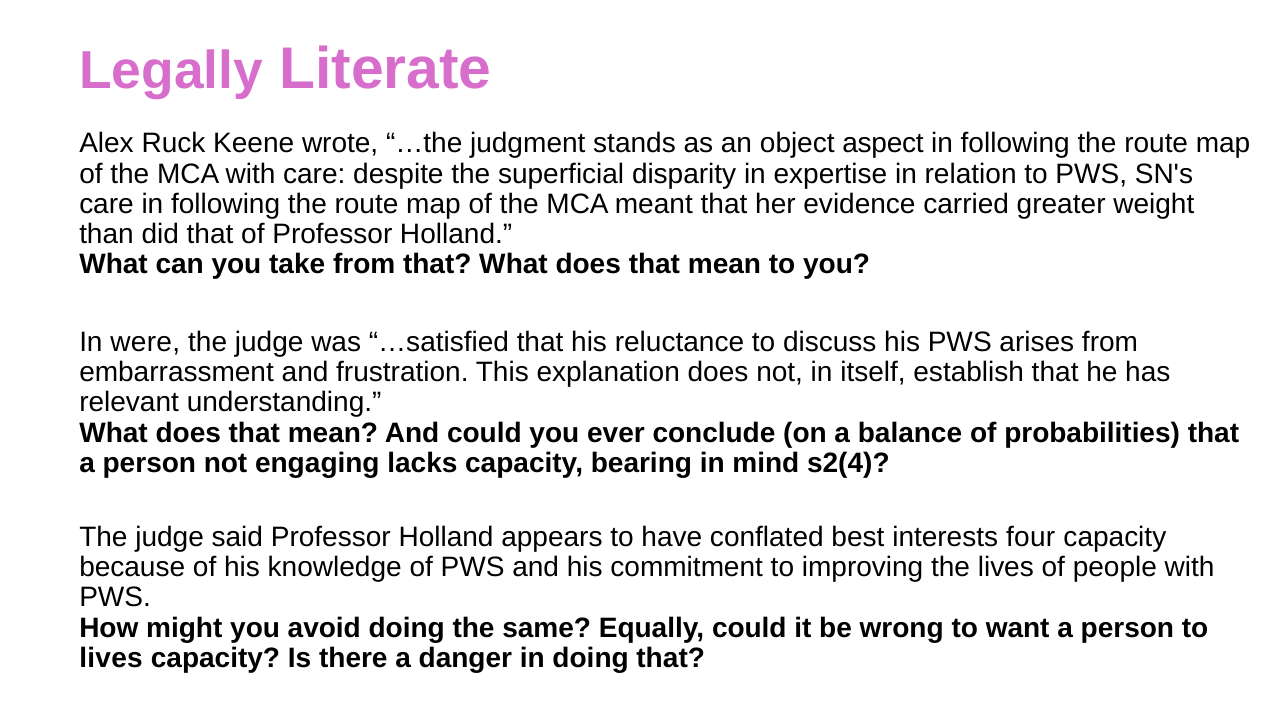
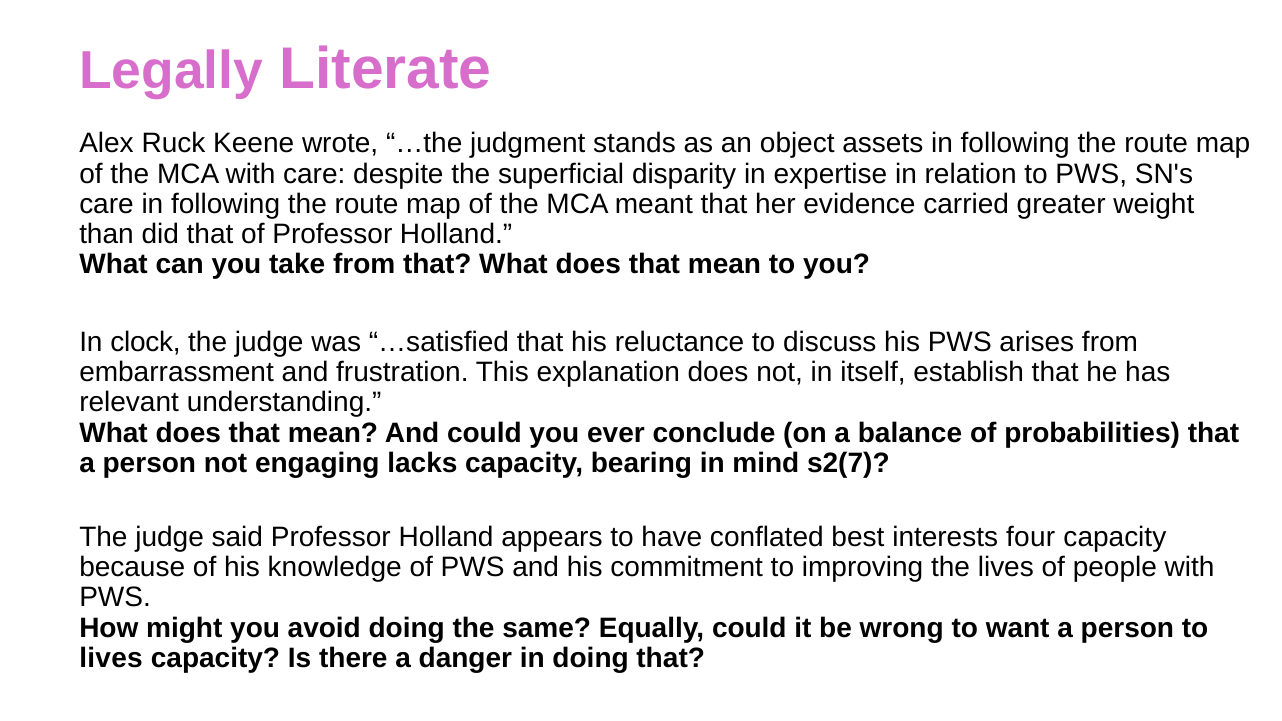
aspect: aspect -> assets
were: were -> clock
s2(4: s2(4 -> s2(7
